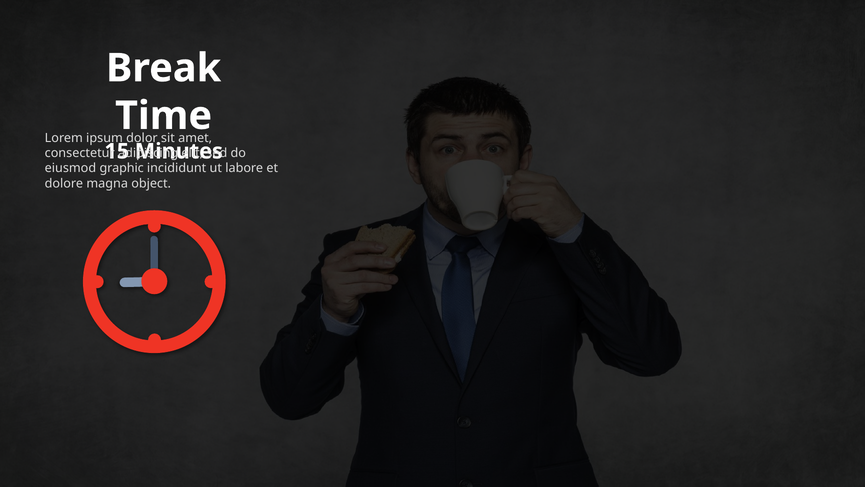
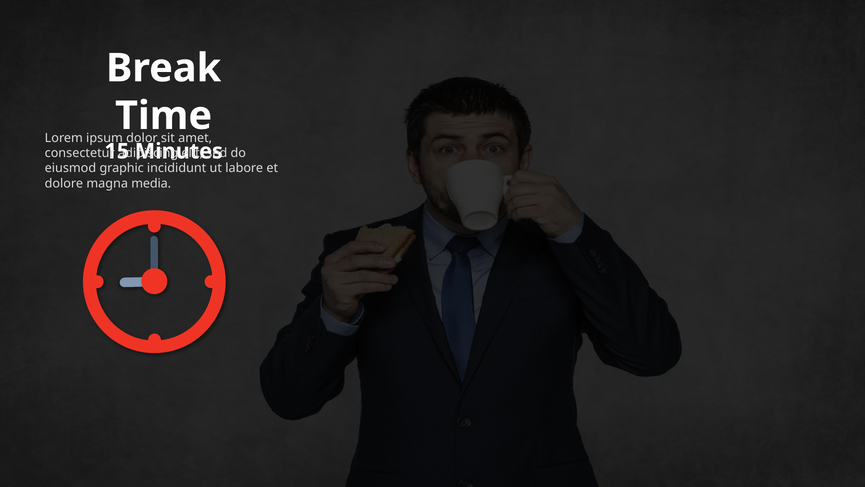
object: object -> media
